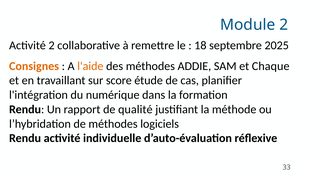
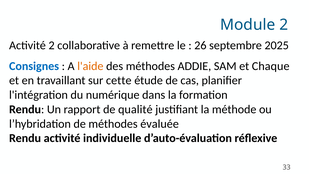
18: 18 -> 26
Consignes colour: orange -> blue
score: score -> cette
logiciels: logiciels -> évaluée
